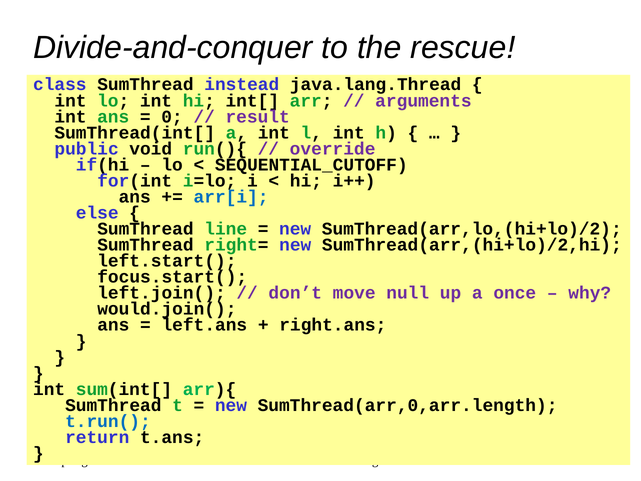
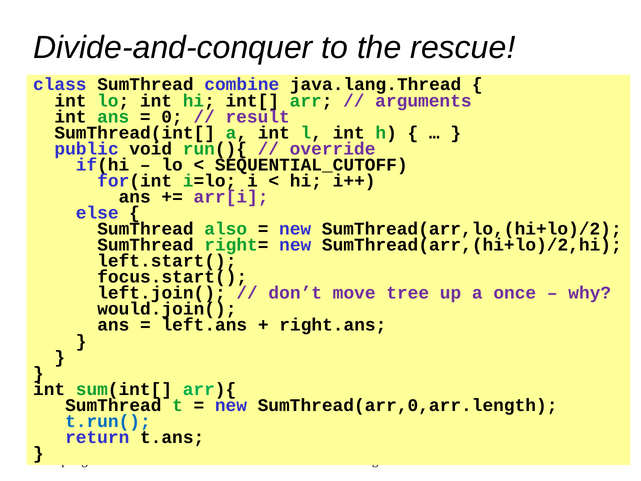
instead: instead -> combine
arr[i colour: blue -> purple
line: line -> also
null: null -> tree
